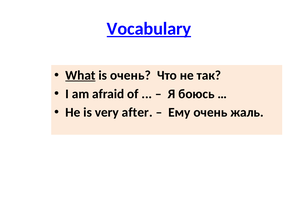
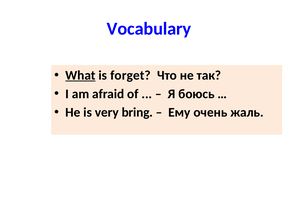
Vocabulary underline: present -> none
is очень: очень -> forget
after: after -> bring
